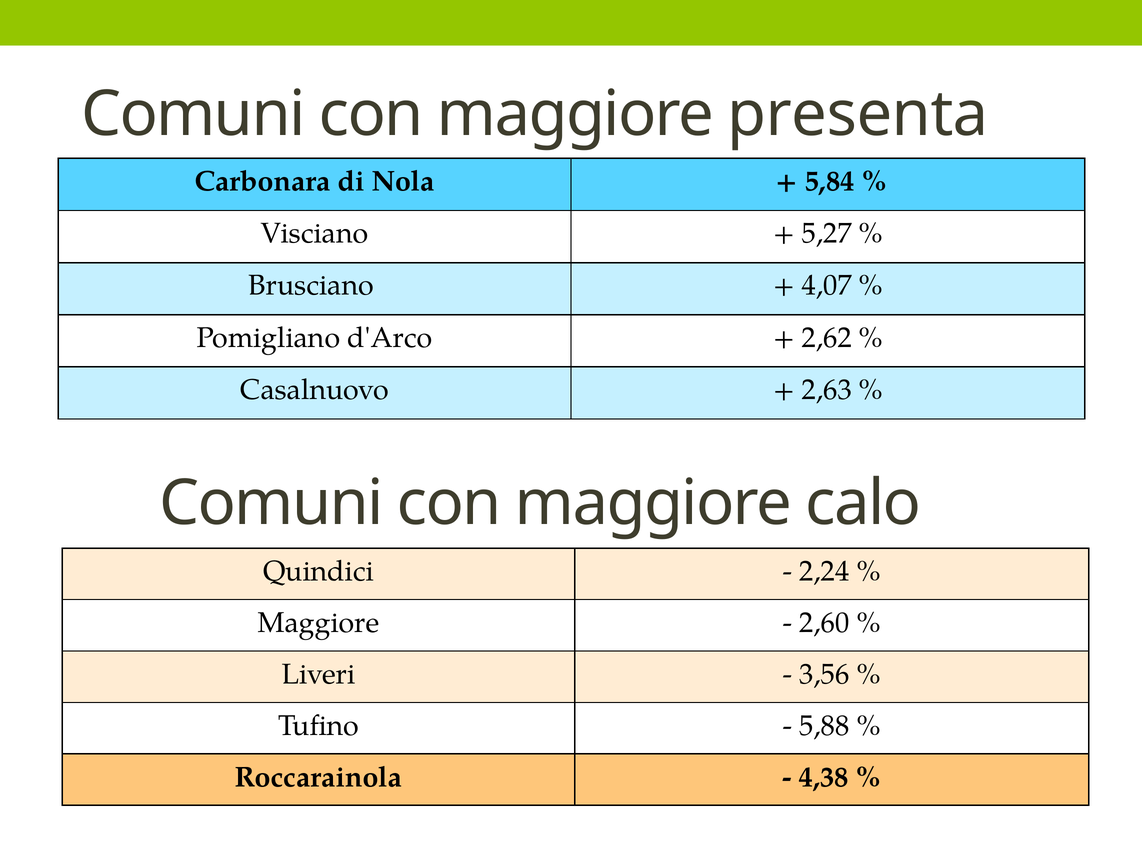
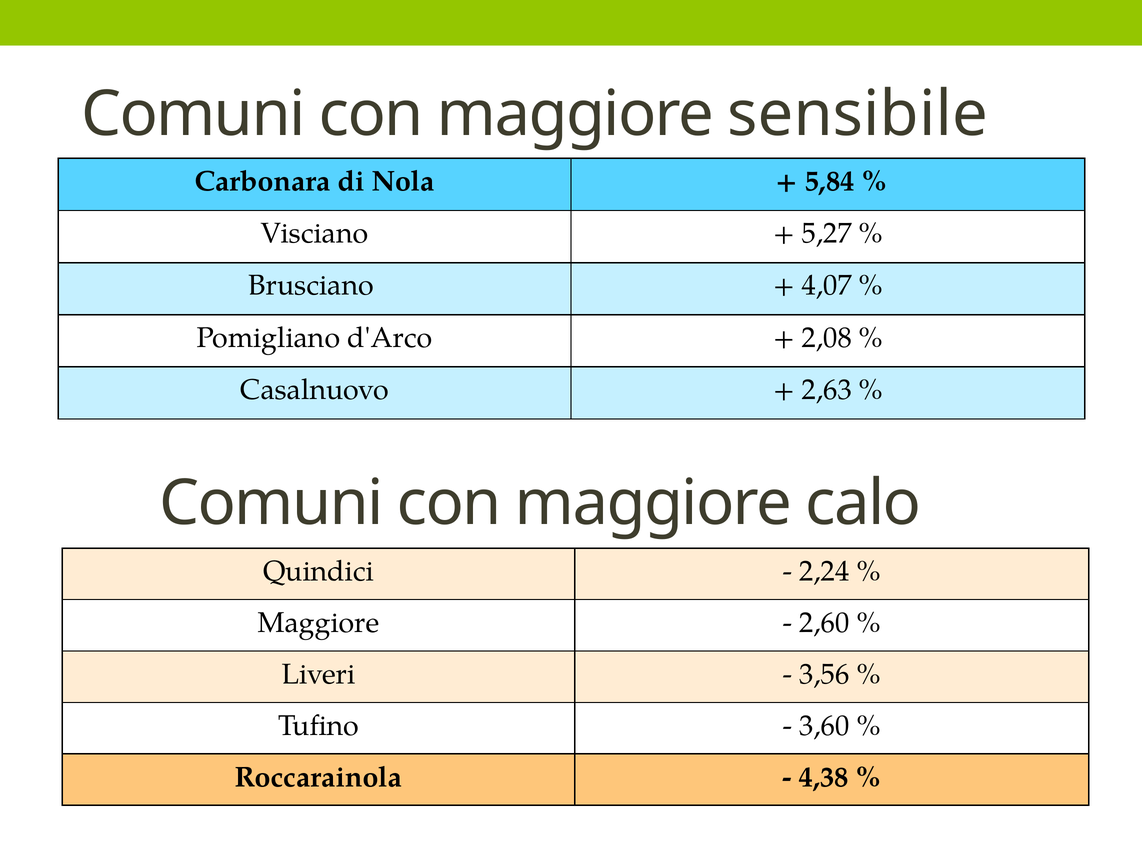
presenta: presenta -> sensibile
2,62: 2,62 -> 2,08
5,88: 5,88 -> 3,60
